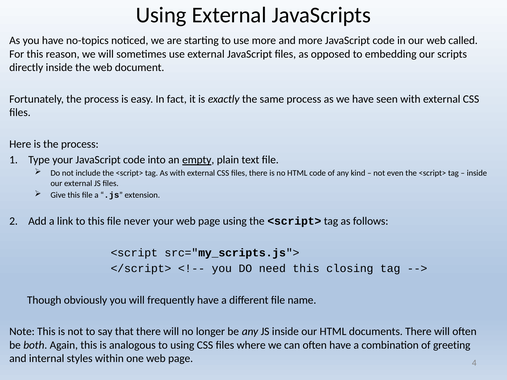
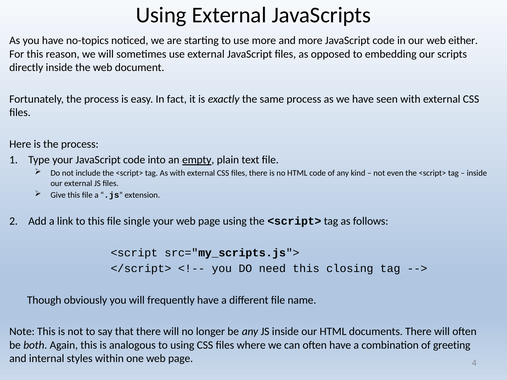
called: called -> either
never: never -> single
